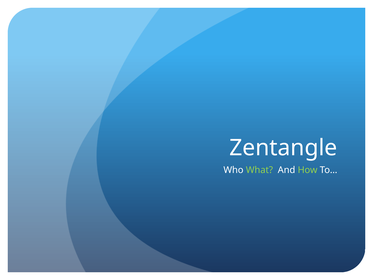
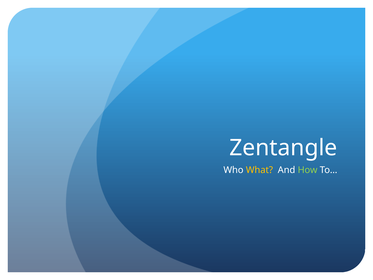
What colour: light green -> yellow
